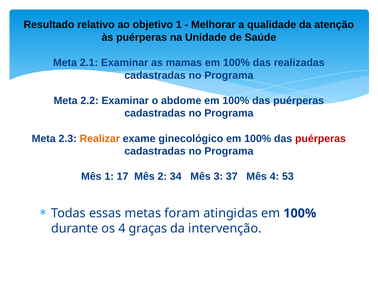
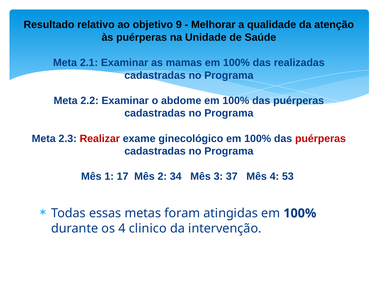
objetivo 1: 1 -> 9
Realizar colour: orange -> red
graças: graças -> clinico
